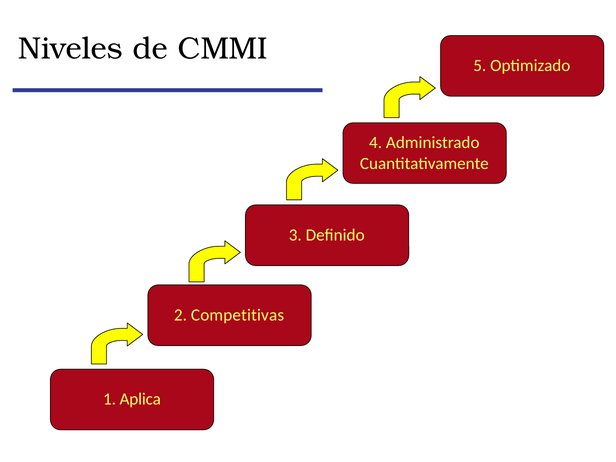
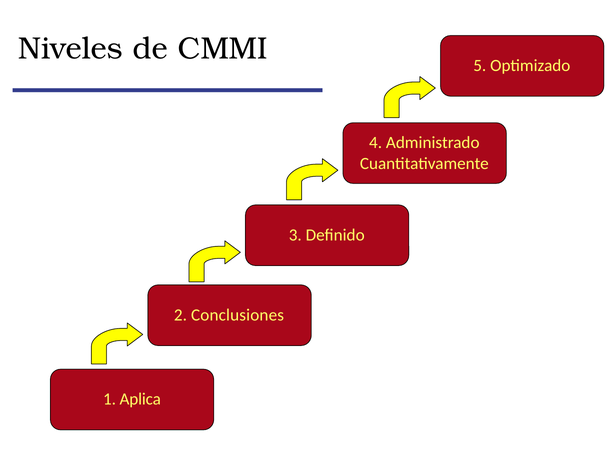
Competitivas: Competitivas -> Conclusiones
